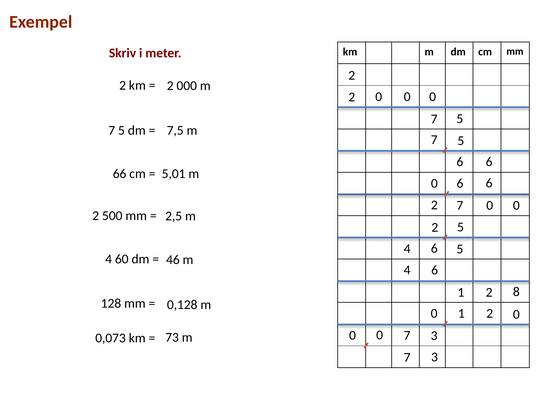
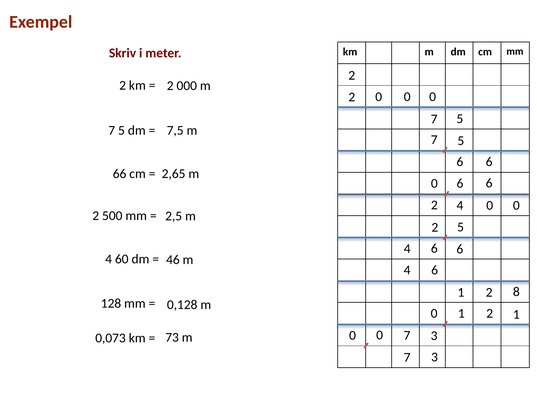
5,01: 5,01 -> 2,65
2 7: 7 -> 4
4 5: 5 -> 6
0 at (516, 315): 0 -> 1
